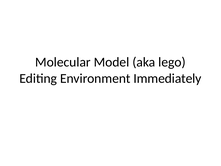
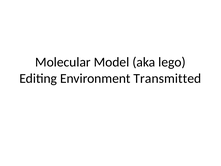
Immediately: Immediately -> Transmitted
